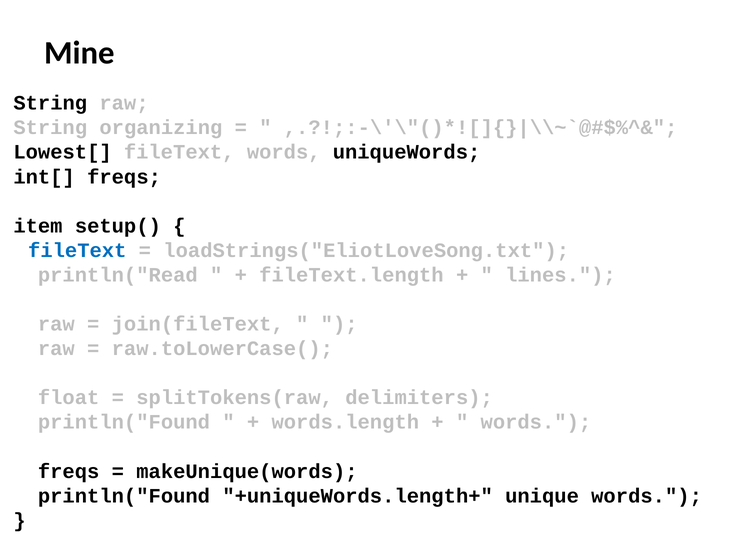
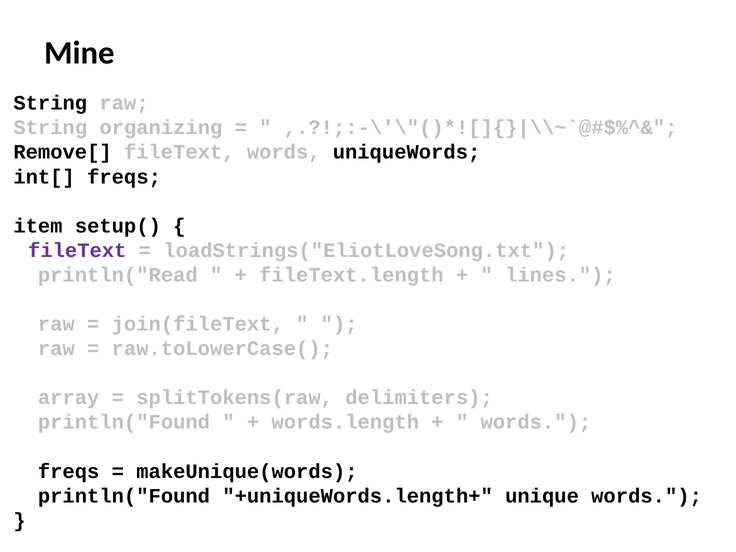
Lowest[: Lowest[ -> Remove[
fileText at (77, 250) colour: blue -> purple
float: float -> array
